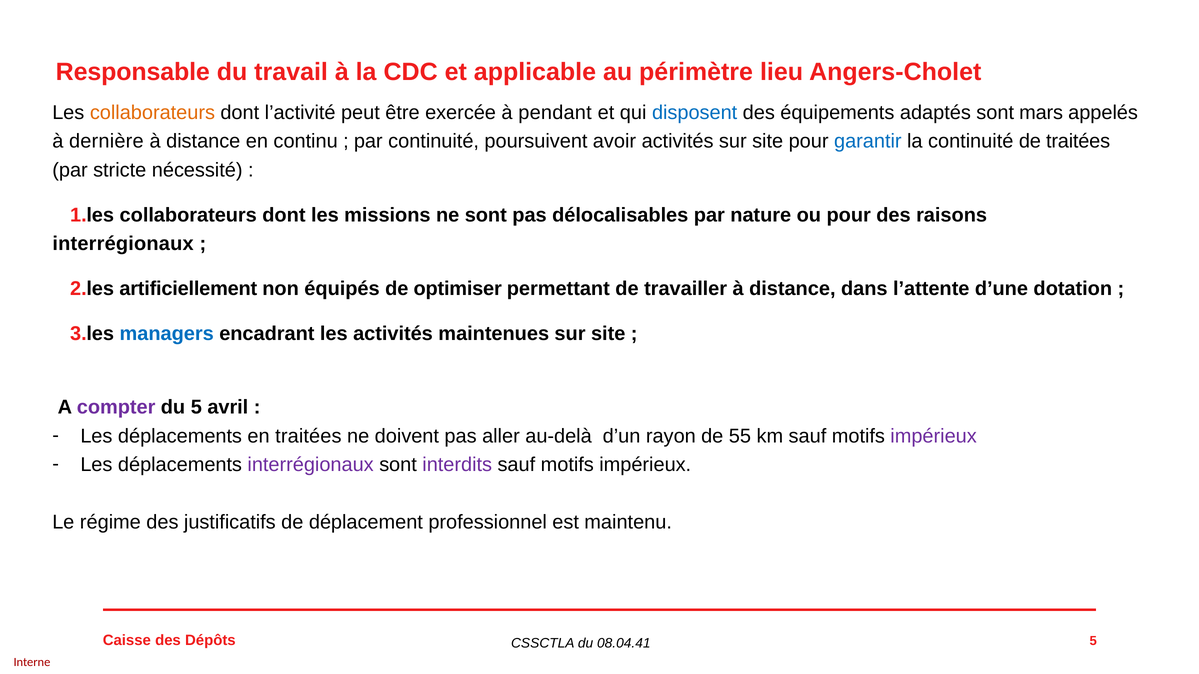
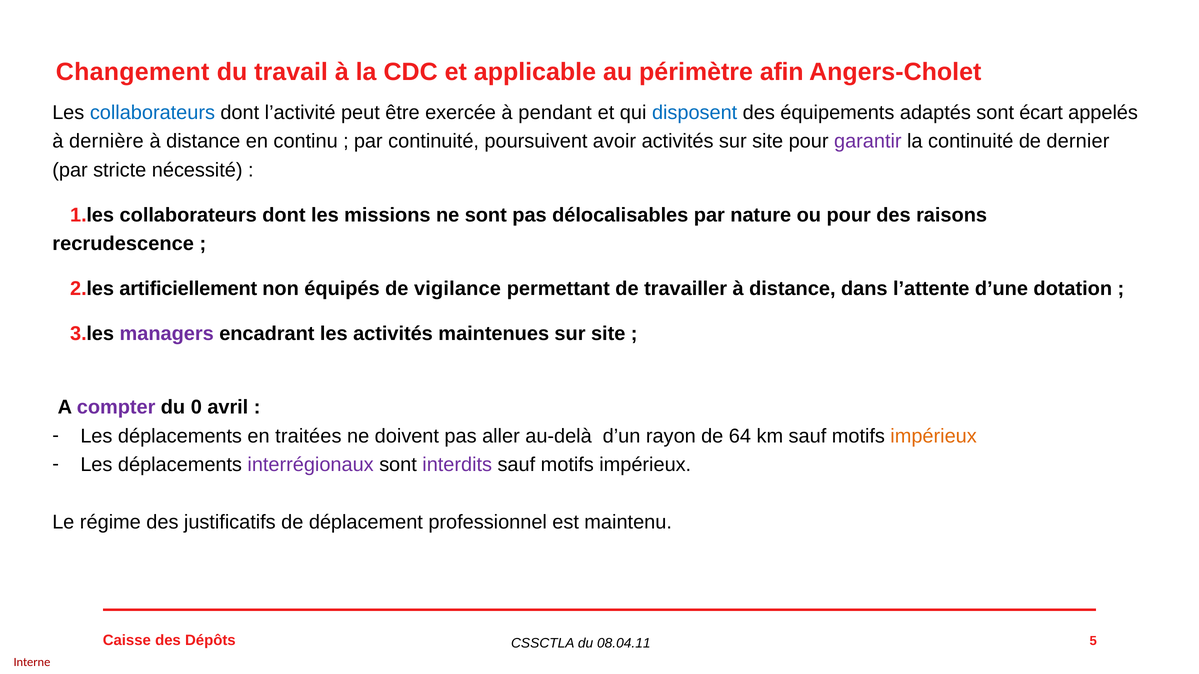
Responsable: Responsable -> Changement
lieu: lieu -> afin
collaborateurs at (152, 113) colour: orange -> blue
mars: mars -> écart
garantir colour: blue -> purple
de traitées: traitées -> dernier
interrégionaux at (123, 244): interrégionaux -> recrudescence
optimiser: optimiser -> vigilance
managers colour: blue -> purple
du 5: 5 -> 0
55: 55 -> 64
impérieux at (934, 436) colour: purple -> orange
08.04.41: 08.04.41 -> 08.04.11
